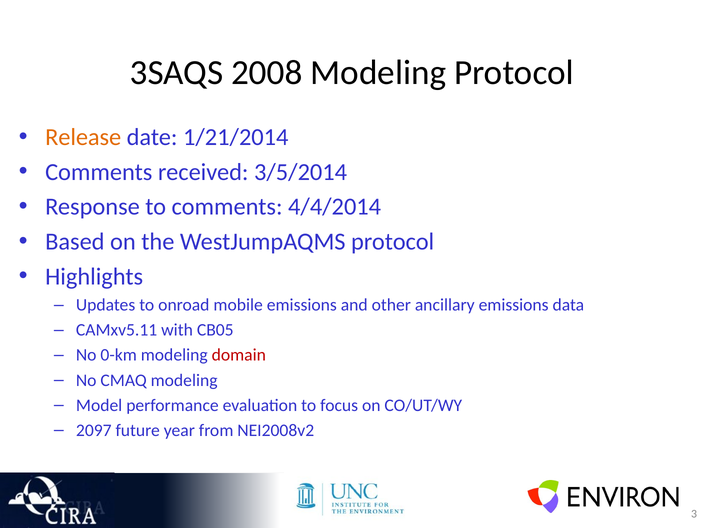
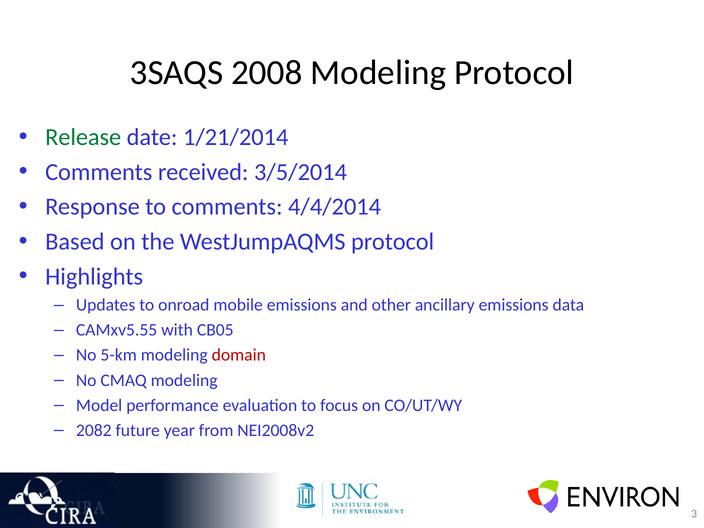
Release colour: orange -> green
CAMxv5.11: CAMxv5.11 -> CAMxv5.55
0-km: 0-km -> 5-km
2097: 2097 -> 2082
